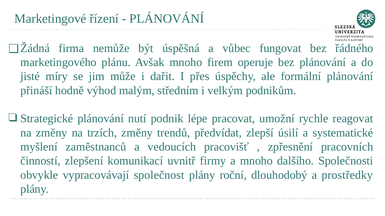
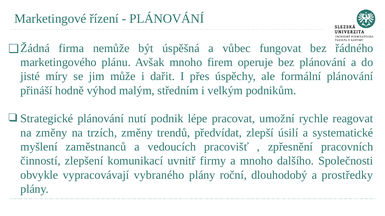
společnost: společnost -> vybraného
